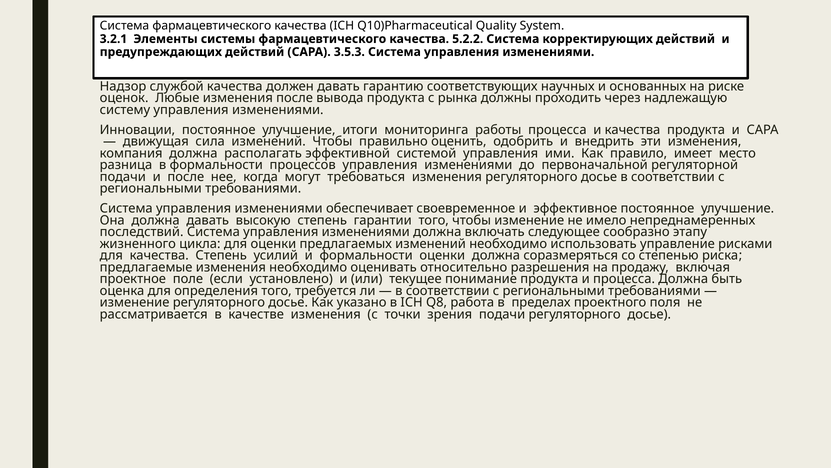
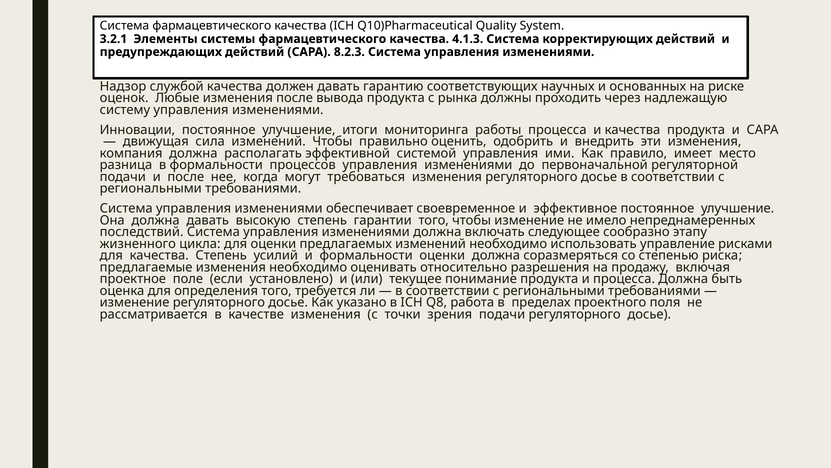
5.2.2: 5.2.2 -> 4.1.3
3.5.3: 3.5.3 -> 8.2.3
